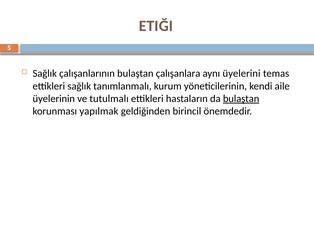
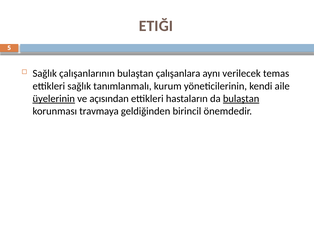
üyelerini: üyelerini -> verilecek
üyelerinin underline: none -> present
tutulmalı: tutulmalı -> açısından
yapılmak: yapılmak -> travmaya
